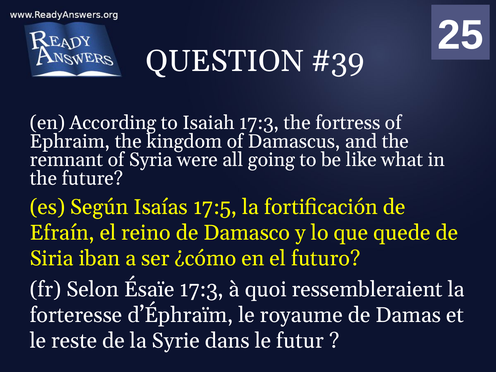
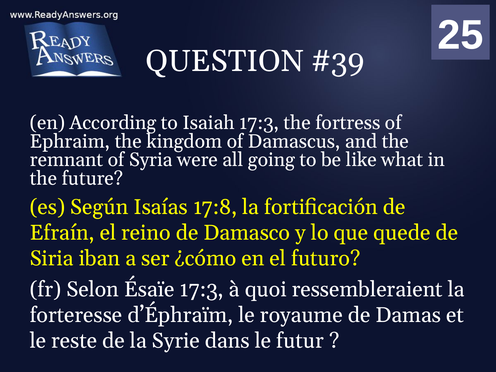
17:5: 17:5 -> 17:8
